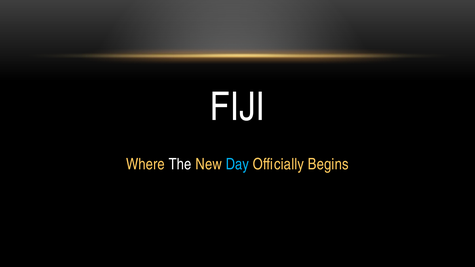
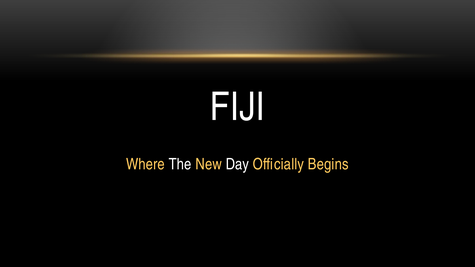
Day colour: light blue -> white
